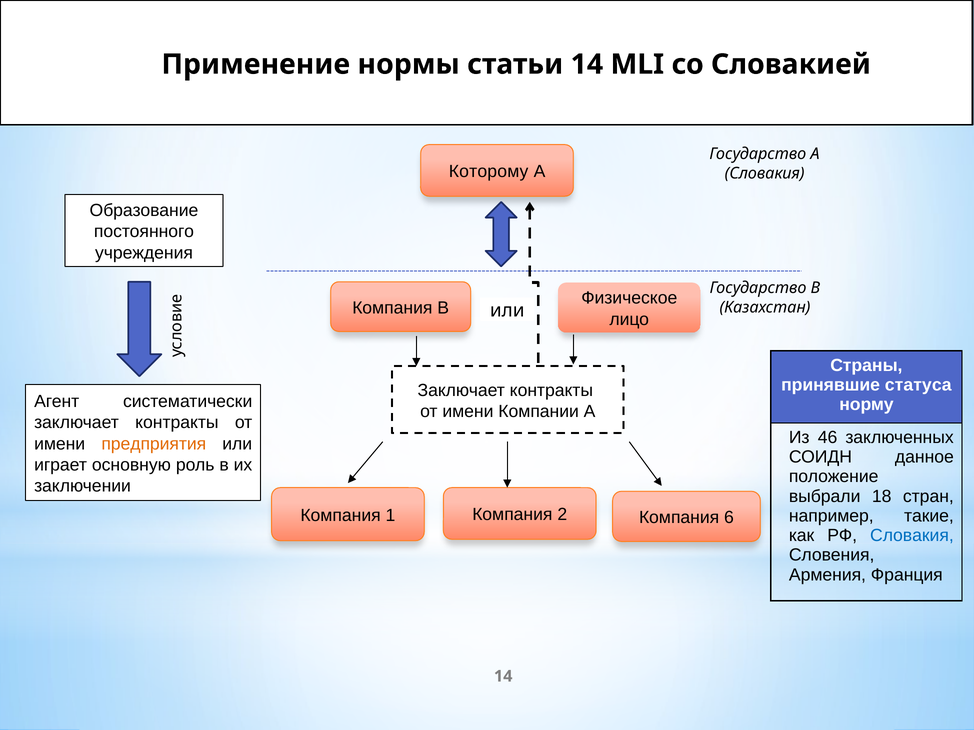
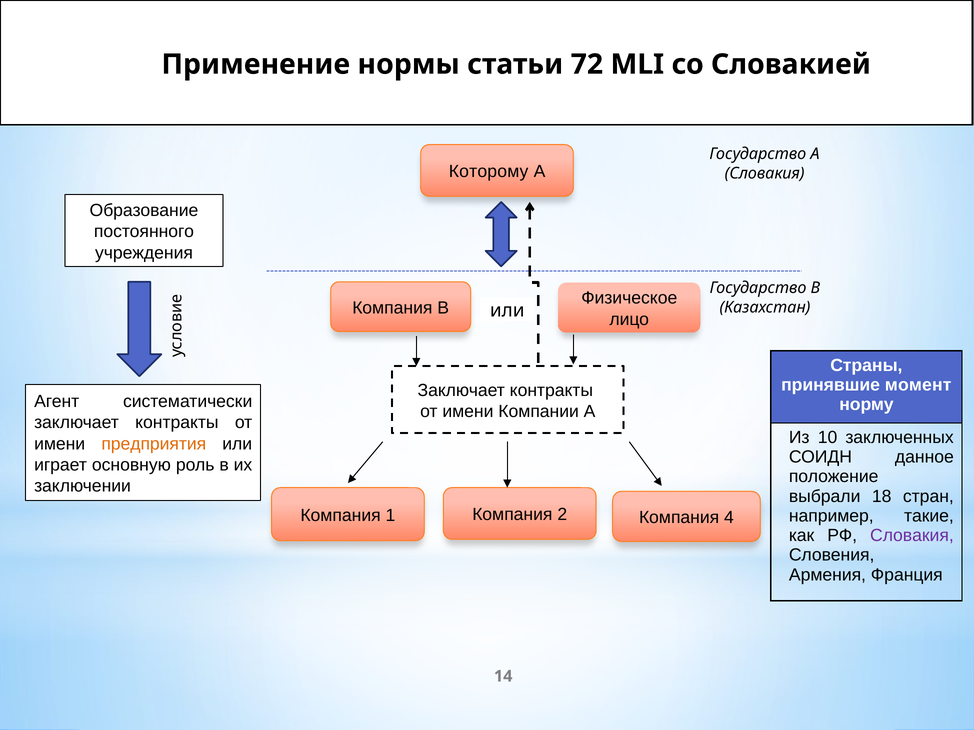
статьи 14: 14 -> 72
статуса: статуса -> момент
46: 46 -> 10
6: 6 -> 4
Словакия at (912, 536) colour: blue -> purple
